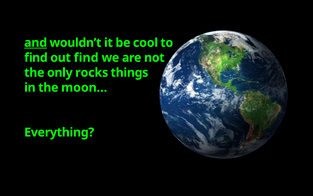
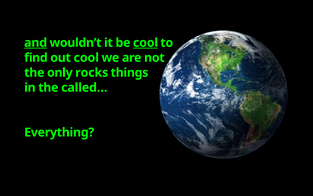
cool at (146, 43) underline: none -> present
out find: find -> cool
moon…: moon… -> called…
